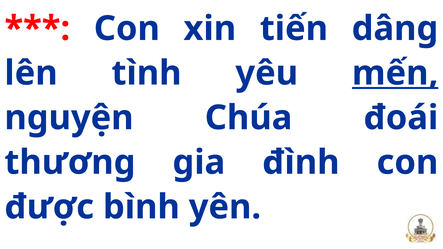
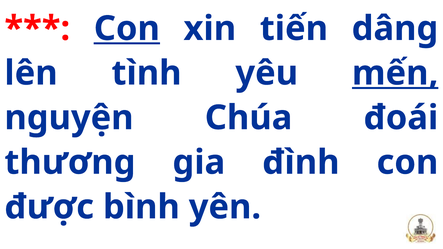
Con at (127, 29) underline: none -> present
